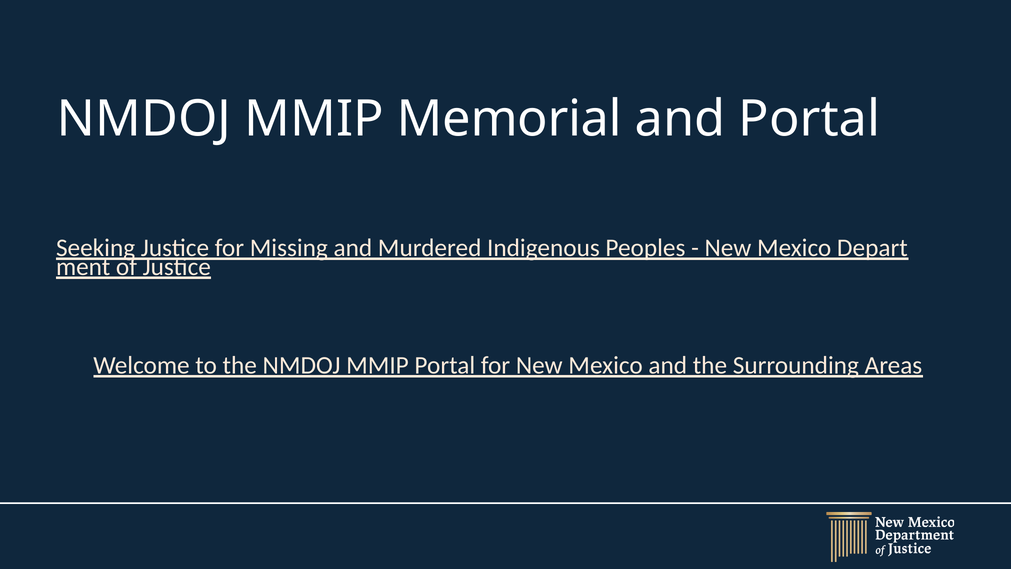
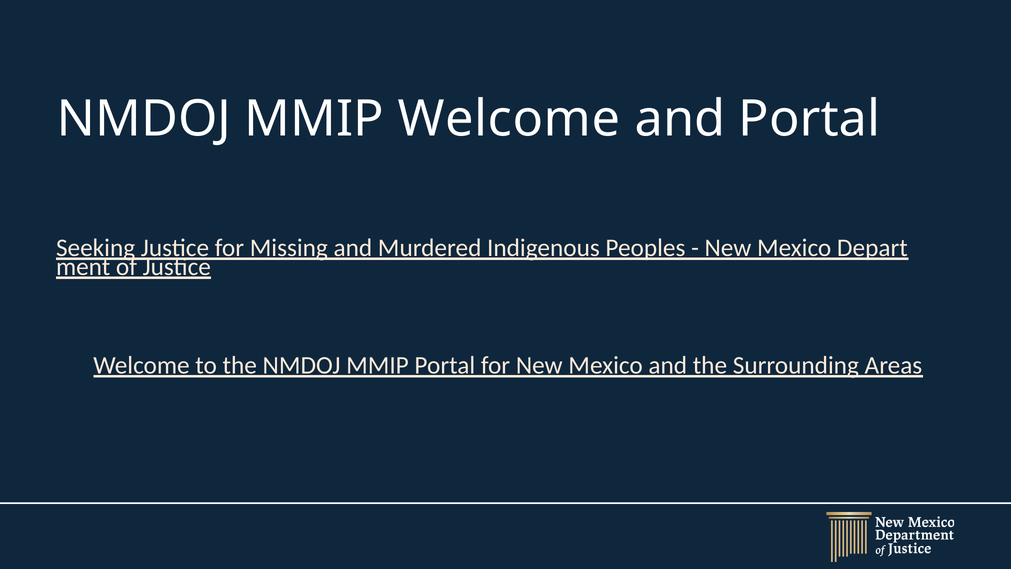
MMIP Memorial: Memorial -> Welcome
